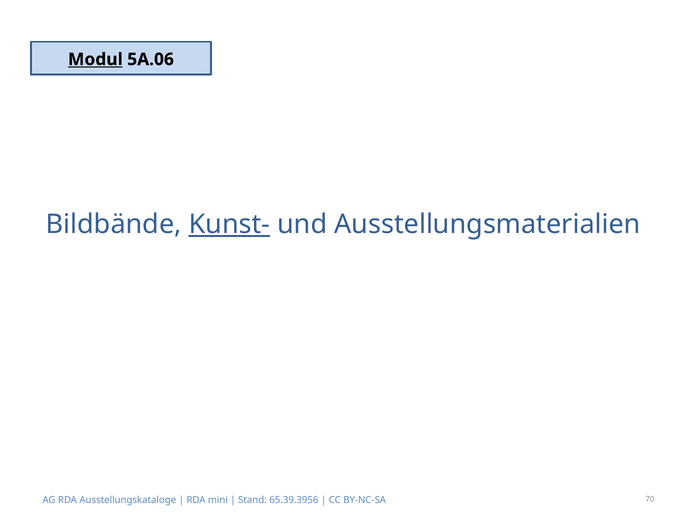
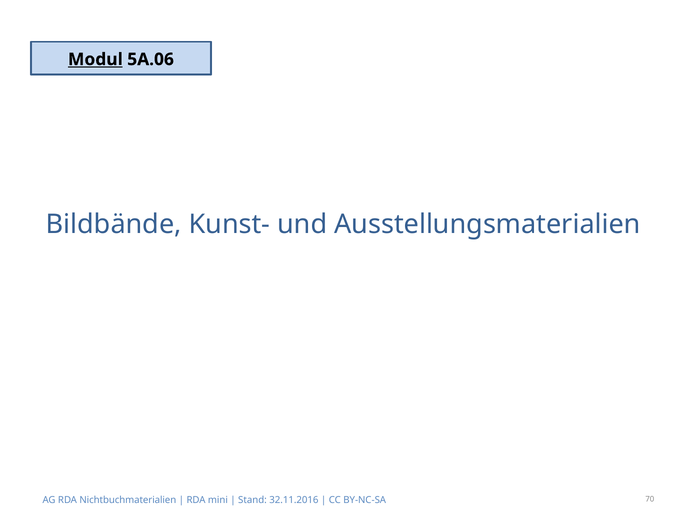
Kunst- underline: present -> none
Ausstellungskataloge: Ausstellungskataloge -> Nichtbuchmaterialien
65.39.3956: 65.39.3956 -> 32.11.2016
